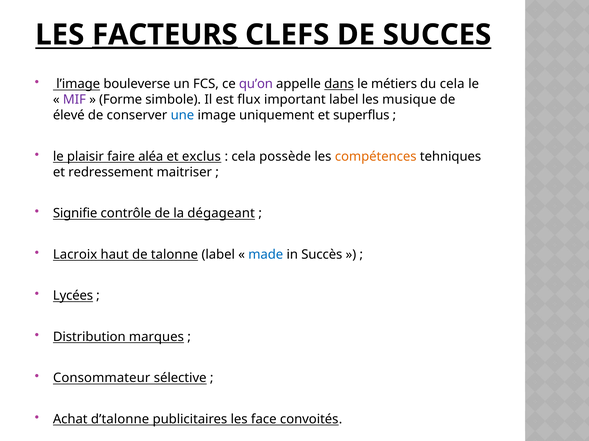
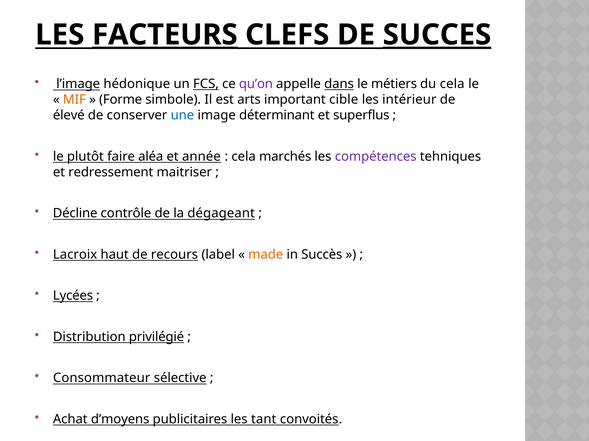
SUCCES underline: none -> present
bouleverse: bouleverse -> hédonique
FCS underline: none -> present
MIF colour: purple -> orange
flux: flux -> arts
important label: label -> cible
musique: musique -> intérieur
uniquement: uniquement -> déterminant
plaisir: plaisir -> plutôt
exclus: exclus -> année
possède: possède -> marchés
compétences colour: orange -> purple
Signifie: Signifie -> Décline
talonne: talonne -> recours
made colour: blue -> orange
marques: marques -> privilégié
d’talonne: d’talonne -> d’moyens
face: face -> tant
